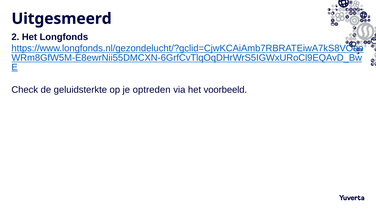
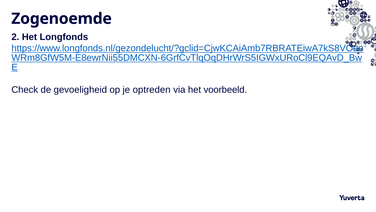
Uitgesmeerd: Uitgesmeerd -> Zogenoemde
geluidsterkte: geluidsterkte -> gevoeligheid
